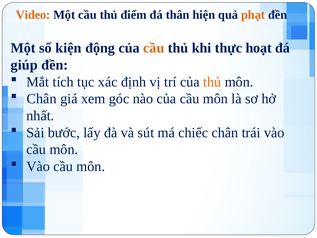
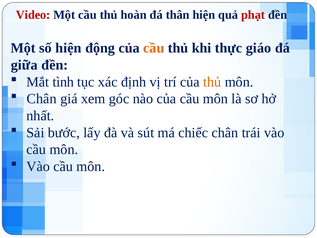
Video colour: orange -> red
điểm: điểm -> hoàn
phạt colour: orange -> red
số kiện: kiện -> hiện
hoạt: hoạt -> giáo
giúp: giúp -> giữa
tích: tích -> tình
